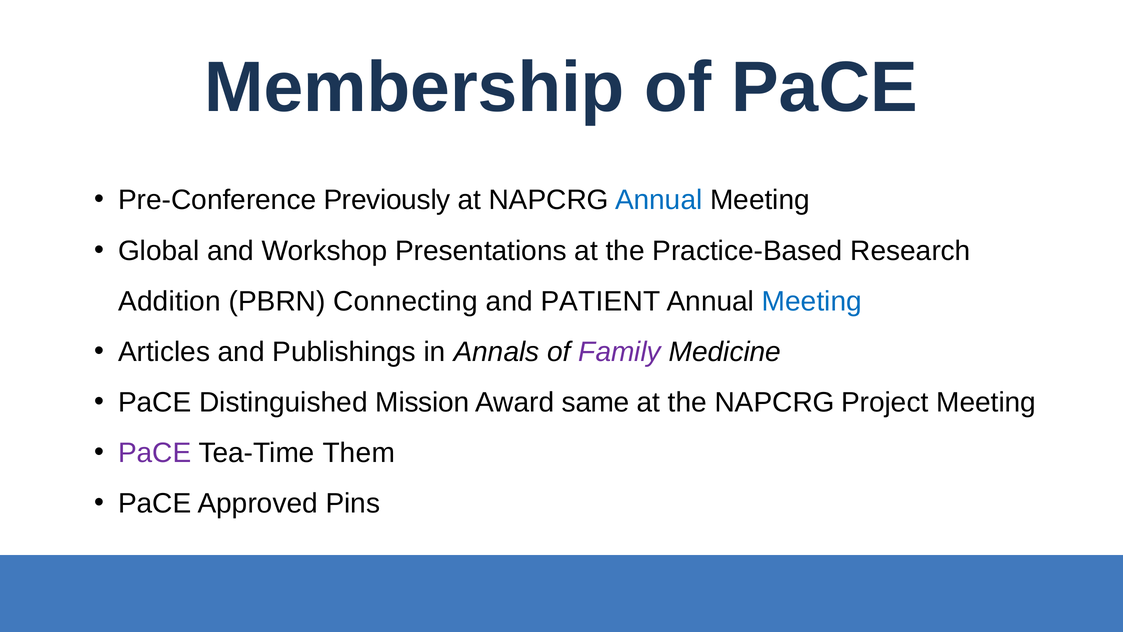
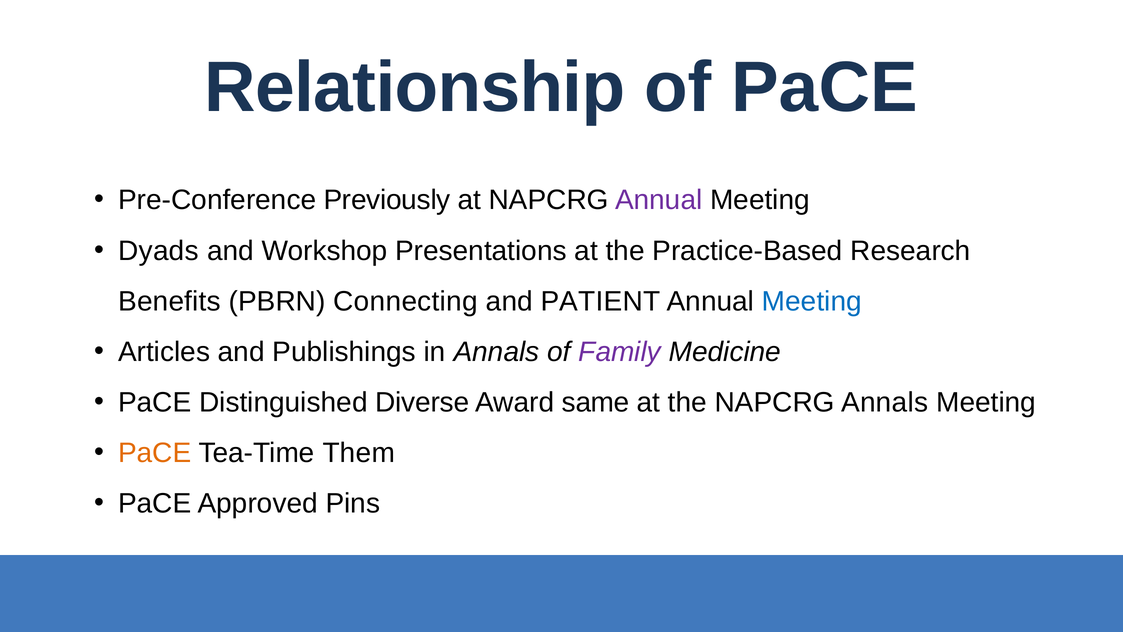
Membership: Membership -> Relationship
Annual at (659, 200) colour: blue -> purple
Global: Global -> Dyads
Addition: Addition -> Benefits
Mission: Mission -> Diverse
NAPCRG Project: Project -> Annals
PaCE at (155, 453) colour: purple -> orange
